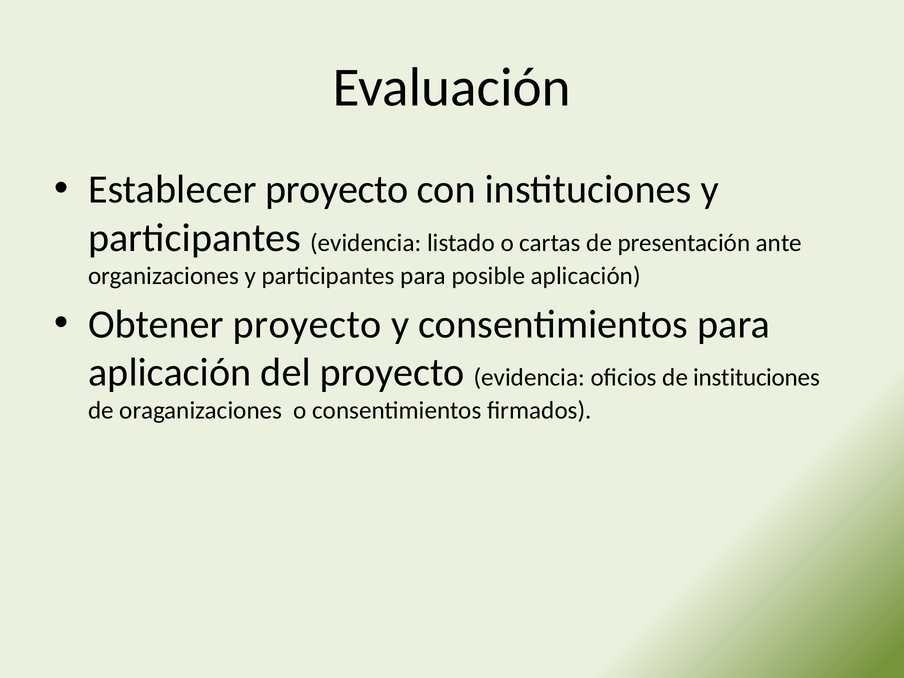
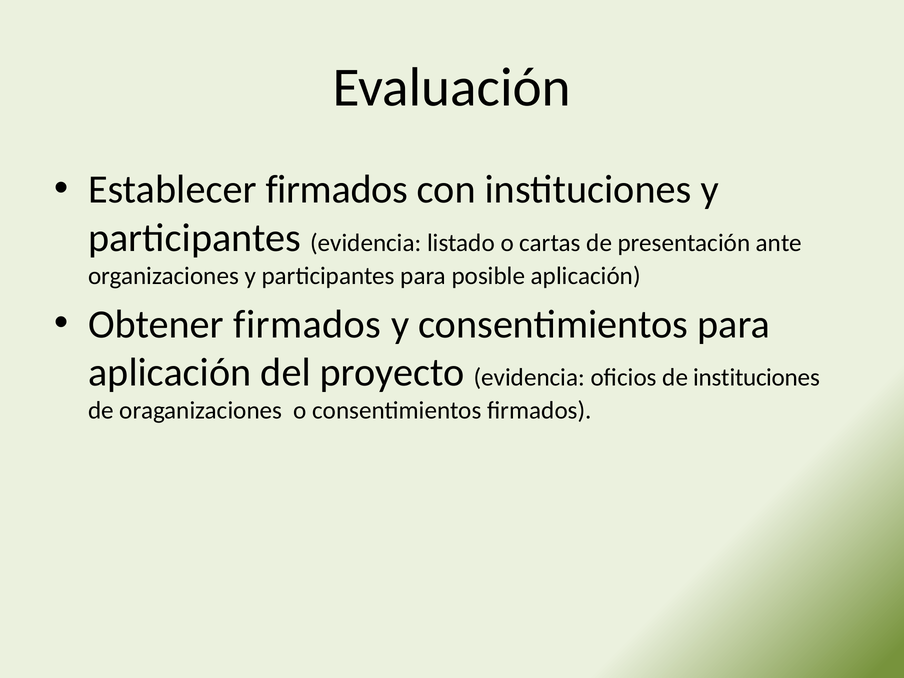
Establecer proyecto: proyecto -> firmados
Obtener proyecto: proyecto -> firmados
